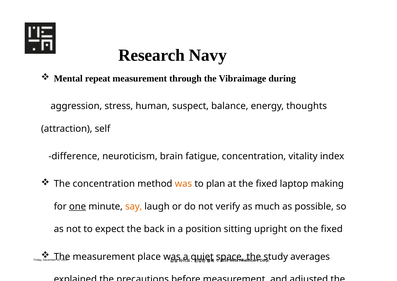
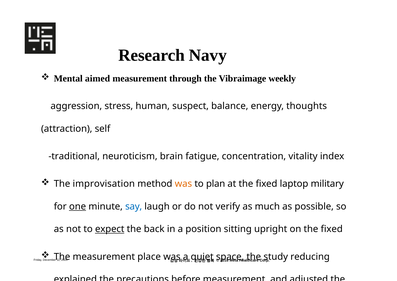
repeat: repeat -> aimed
during: during -> weekly
difference: difference -> traditional
The concentration: concentration -> improvisation
making: making -> military
say colour: orange -> blue
expect underline: none -> present
averages: averages -> reducing
